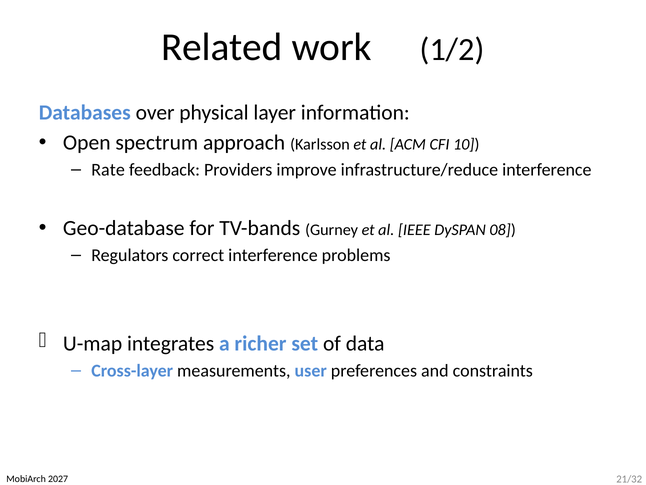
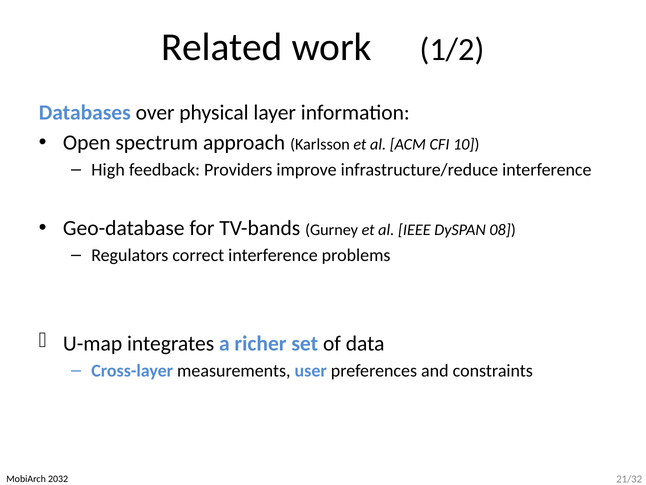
Rate: Rate -> High
2027: 2027 -> 2032
